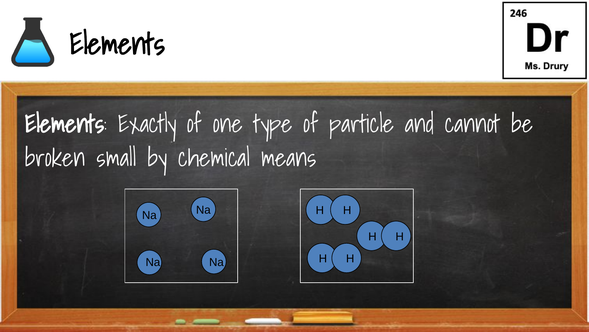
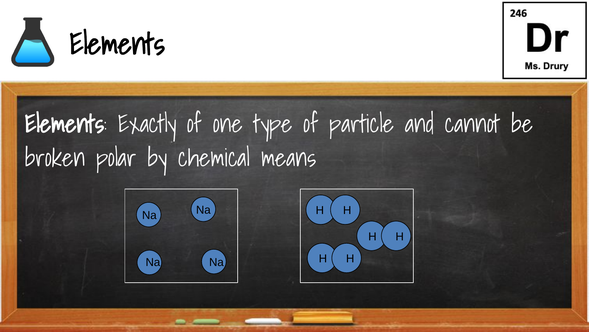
small: small -> polar
